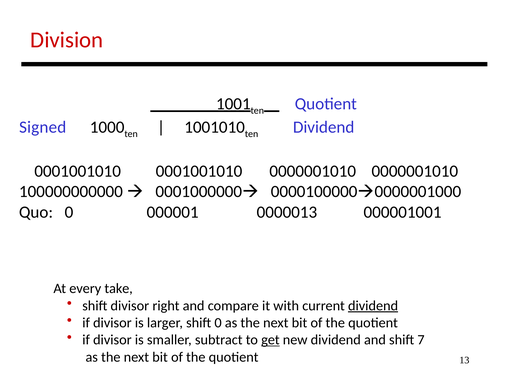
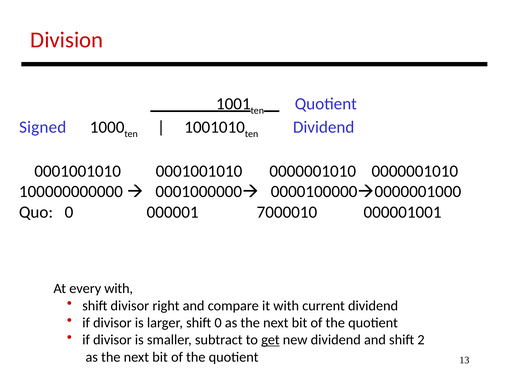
0000013: 0000013 -> 7000010
every take: take -> with
dividend at (373, 305) underline: present -> none
7: 7 -> 2
